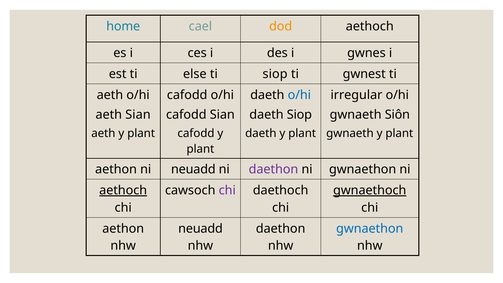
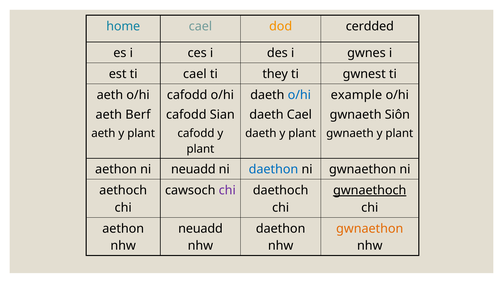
dod aethoch: aethoch -> cerdded
ti else: else -> cael
ti siop: siop -> they
irregular: irregular -> example
aeth Sian: Sian -> Berf
daeth Siop: Siop -> Cael
daethon at (273, 169) colour: purple -> blue
aethoch at (123, 190) underline: present -> none
gwnaethon at (370, 229) colour: blue -> orange
